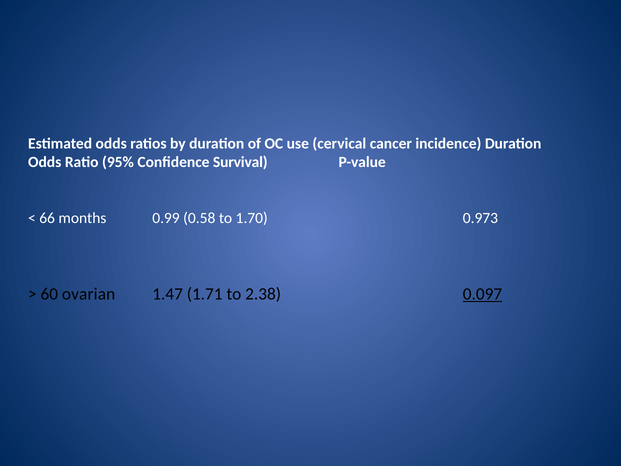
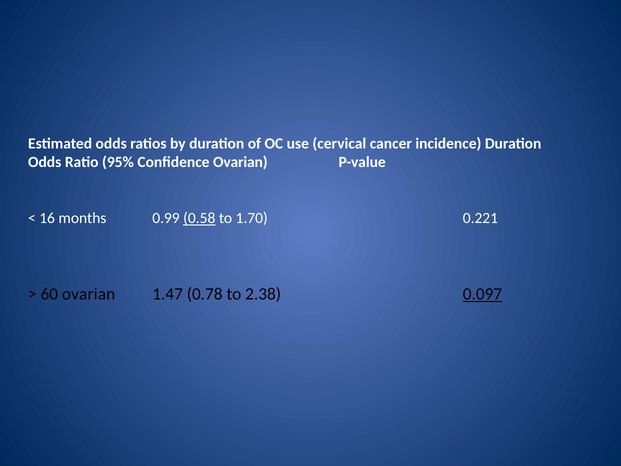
Confidence Survival: Survival -> Ovarian
66: 66 -> 16
0.58 underline: none -> present
0.973: 0.973 -> 0.221
1.71: 1.71 -> 0.78
